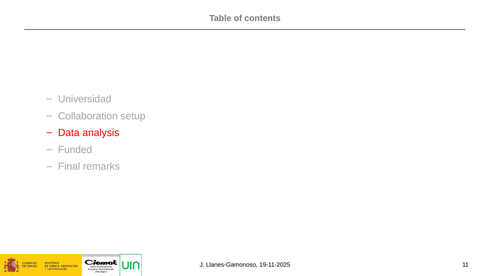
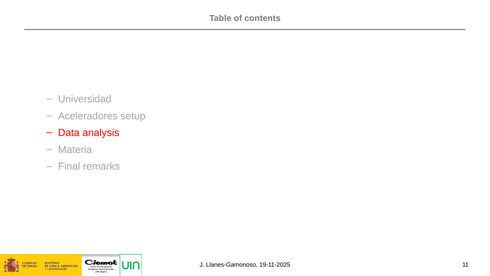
Collaboration: Collaboration -> Aceleradores
Funded: Funded -> Materia
